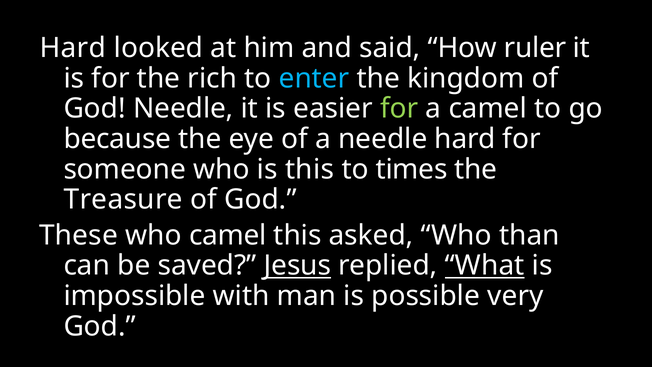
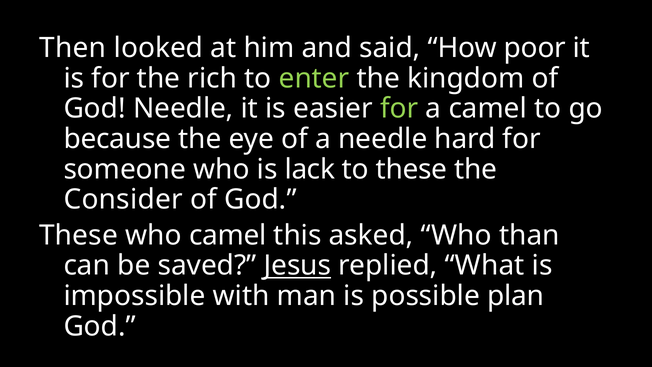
Hard at (73, 48): Hard -> Then
ruler: ruler -> poor
enter colour: light blue -> light green
is this: this -> lack
to times: times -> these
Treasure: Treasure -> Consider
What underline: present -> none
very: very -> plan
